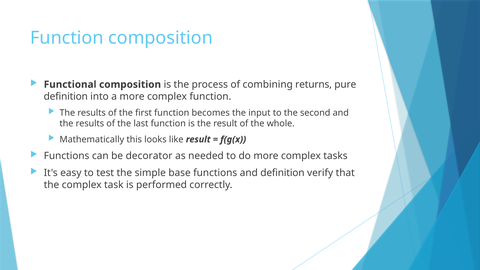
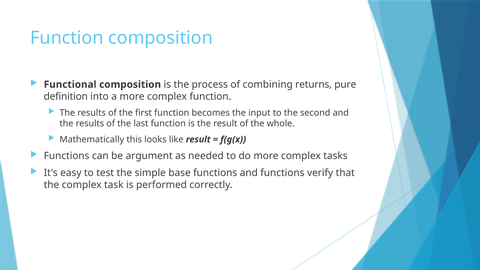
decorator: decorator -> argument
and definition: definition -> functions
